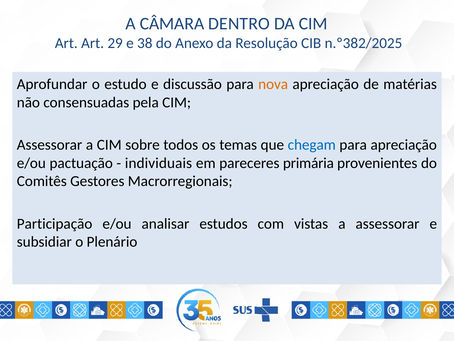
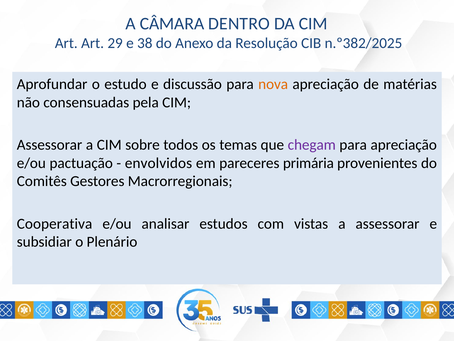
chegam colour: blue -> purple
individuais: individuais -> envolvidos
Participação: Participação -> Cooperativa
